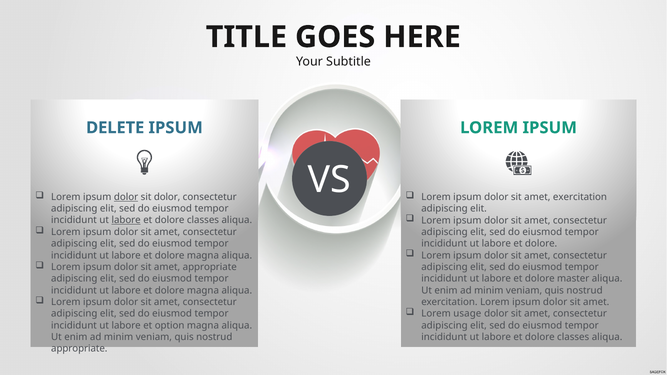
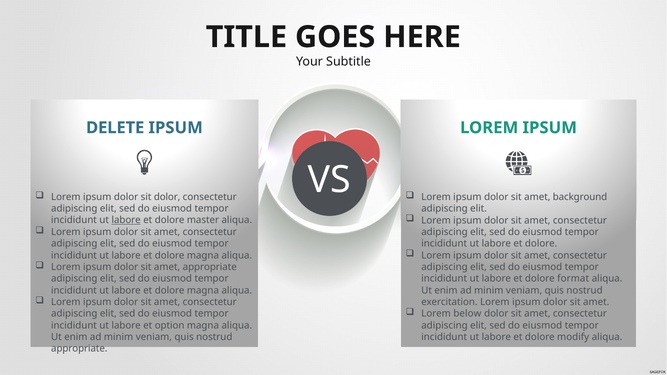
dolor at (126, 197) underline: present -> none
amet exercitation: exercitation -> background
classes at (203, 220): classes -> master
master: master -> format
usage: usage -> below
classes at (573, 337): classes -> modify
